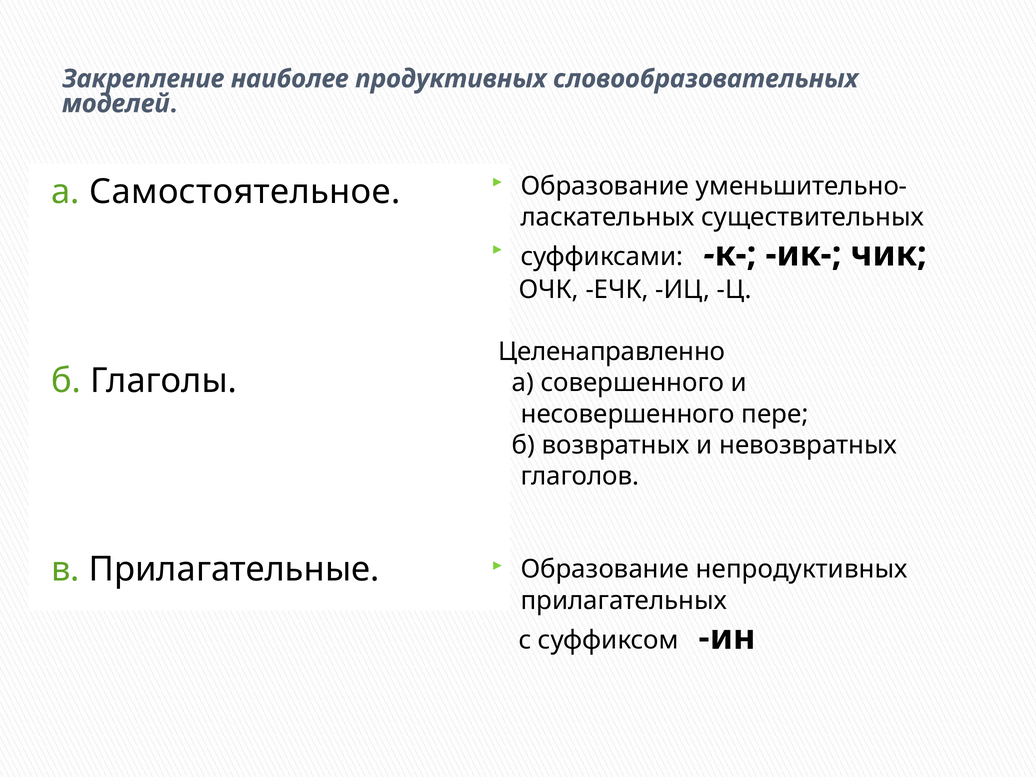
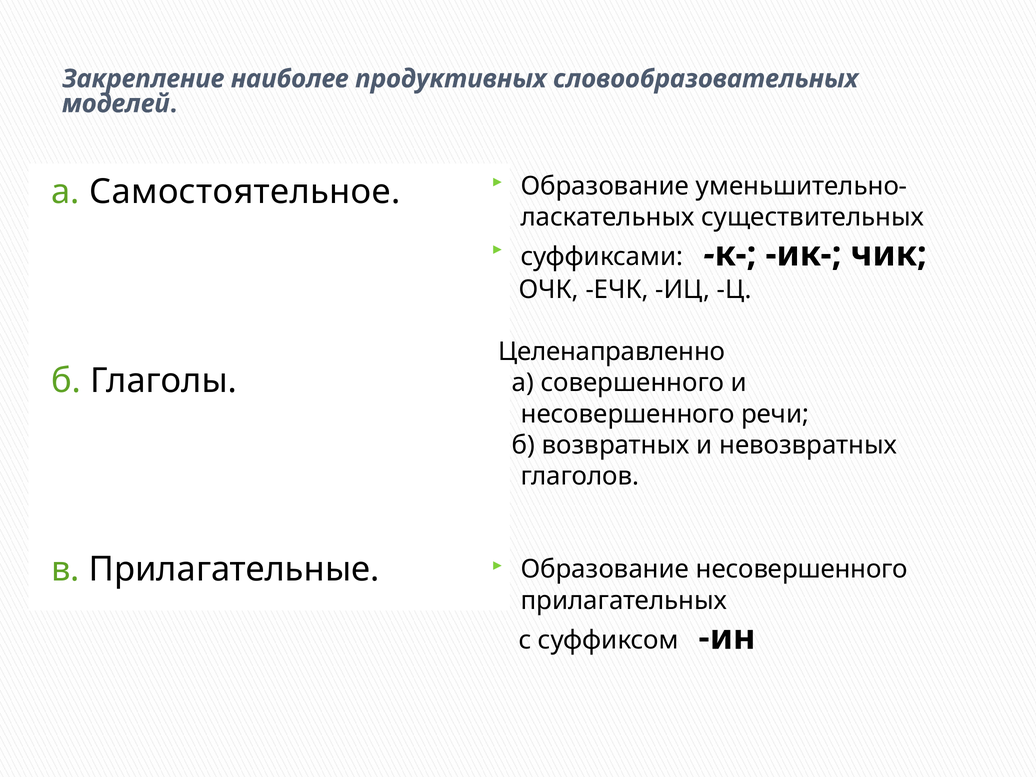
пере: пере -> речи
Образование непродуктивных: непродуктивных -> несовершенного
